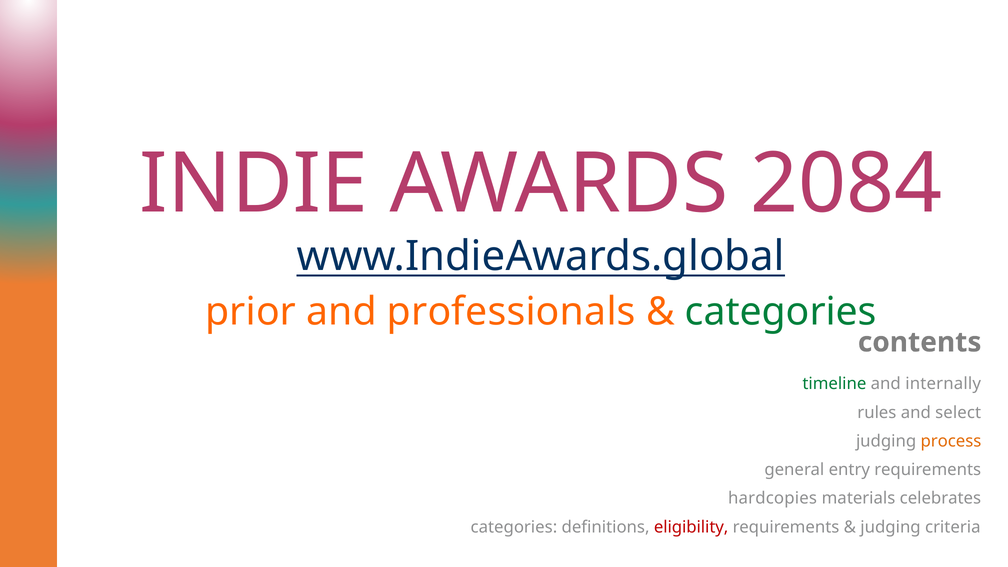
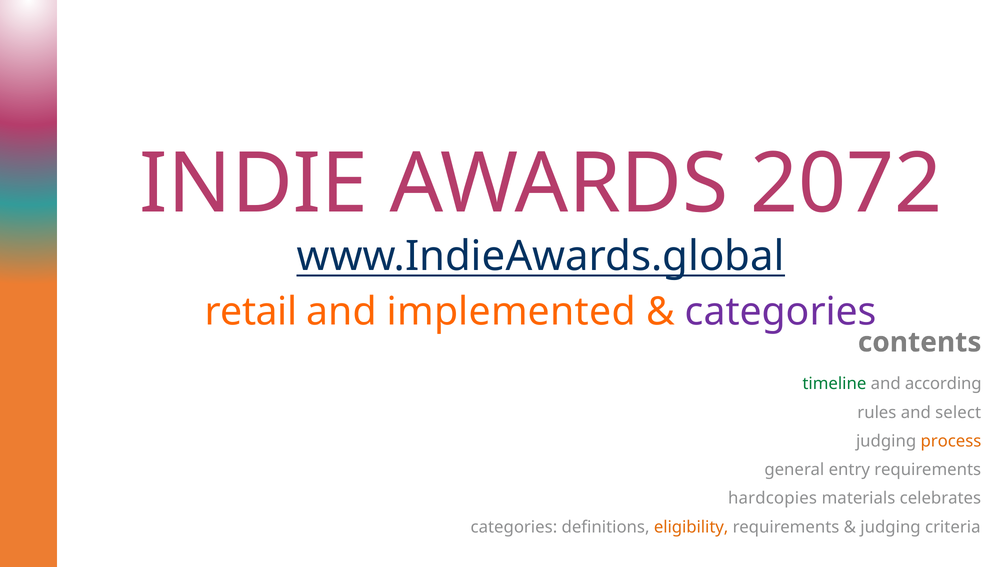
2084: 2084 -> 2072
prior: prior -> retail
professionals: professionals -> implemented
categories at (781, 312) colour: green -> purple
internally: internally -> according
eligibility colour: red -> orange
